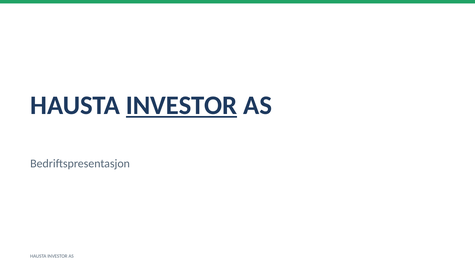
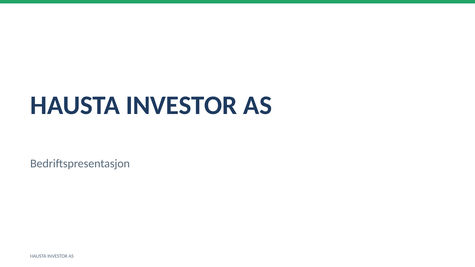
INVESTOR at (182, 105) underline: present -> none
